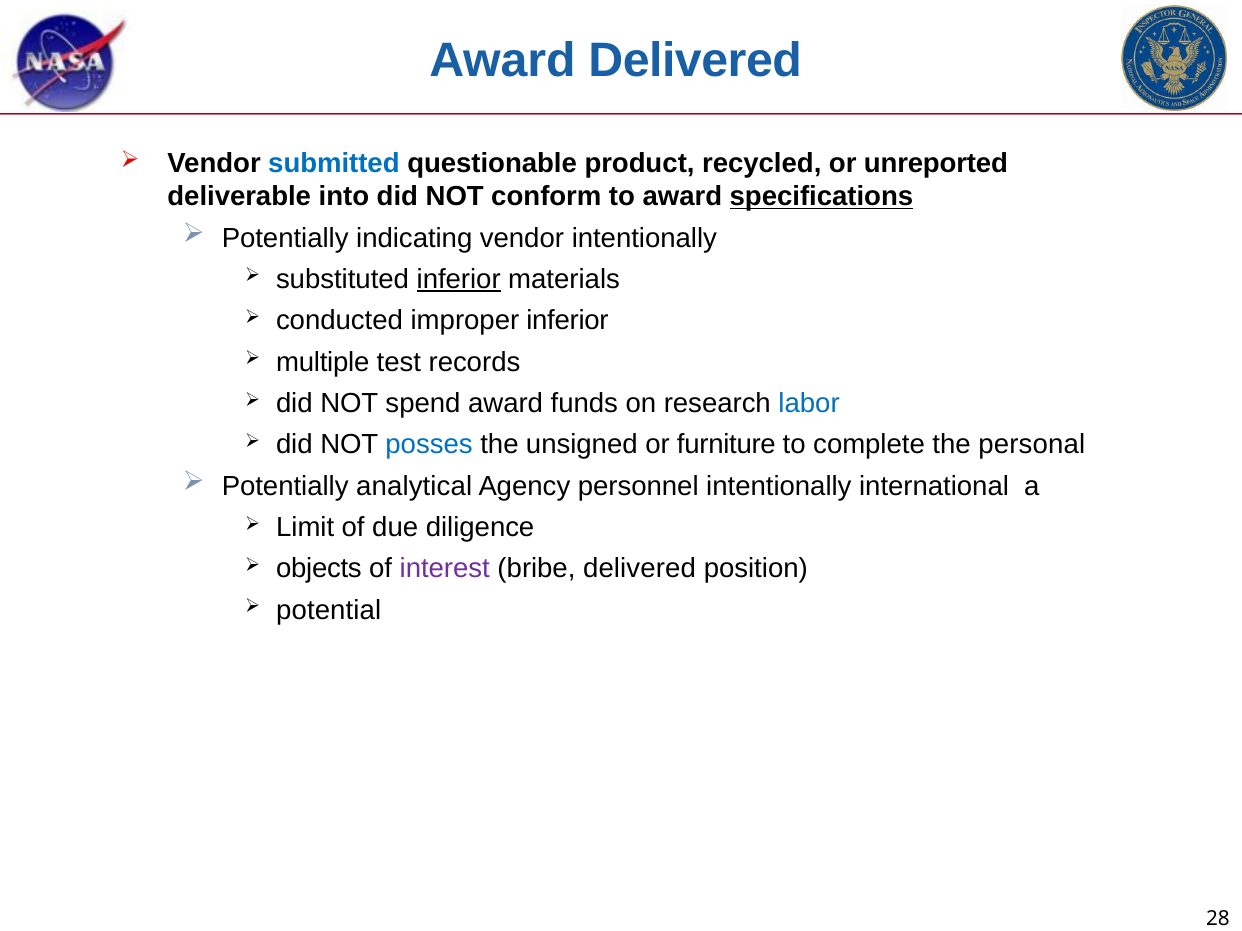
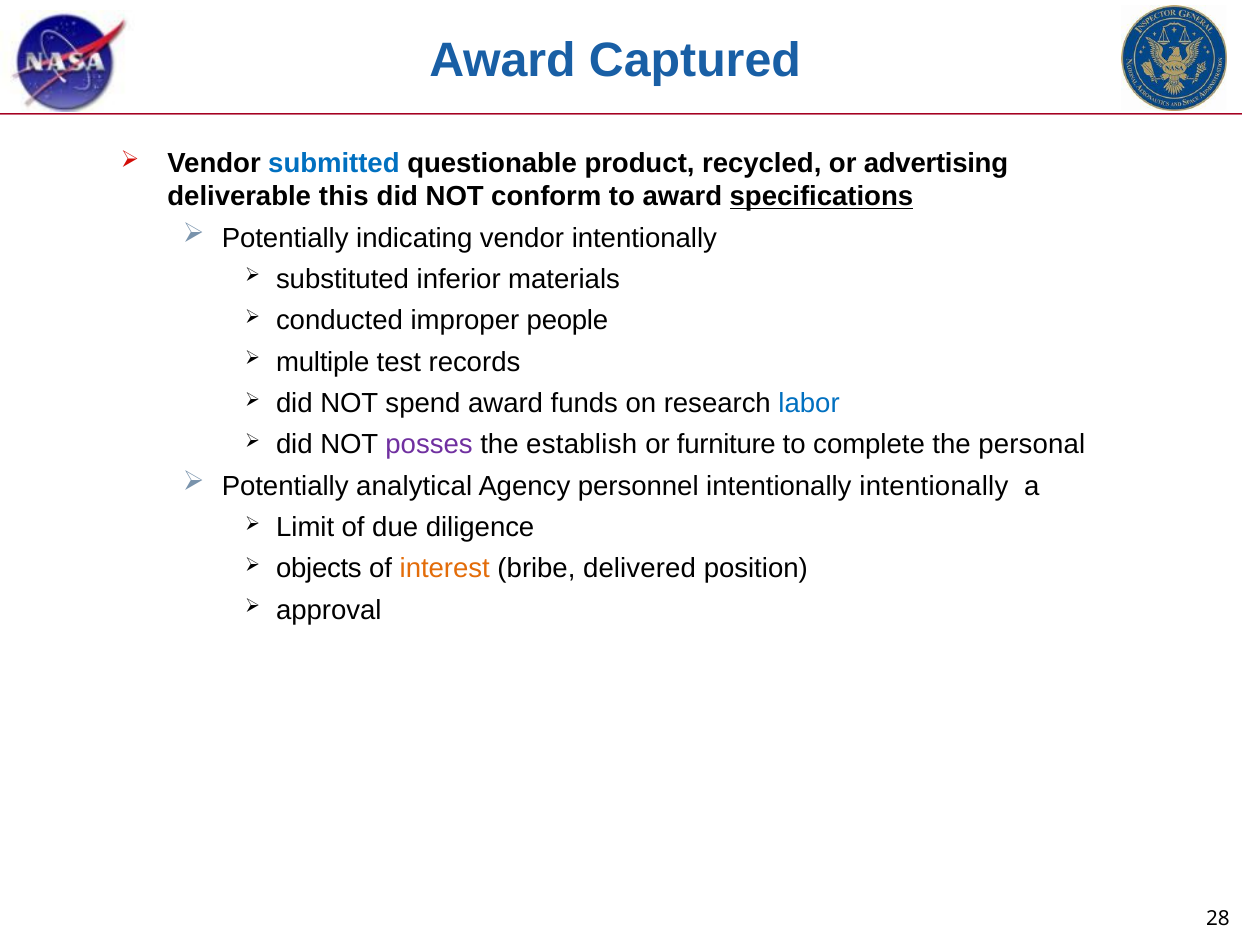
Award Delivered: Delivered -> Captured
unreported: unreported -> advertising
into: into -> this
inferior at (459, 280) underline: present -> none
improper inferior: inferior -> people
posses colour: blue -> purple
unsigned: unsigned -> establish
intentionally international: international -> intentionally
interest colour: purple -> orange
potential: potential -> approval
